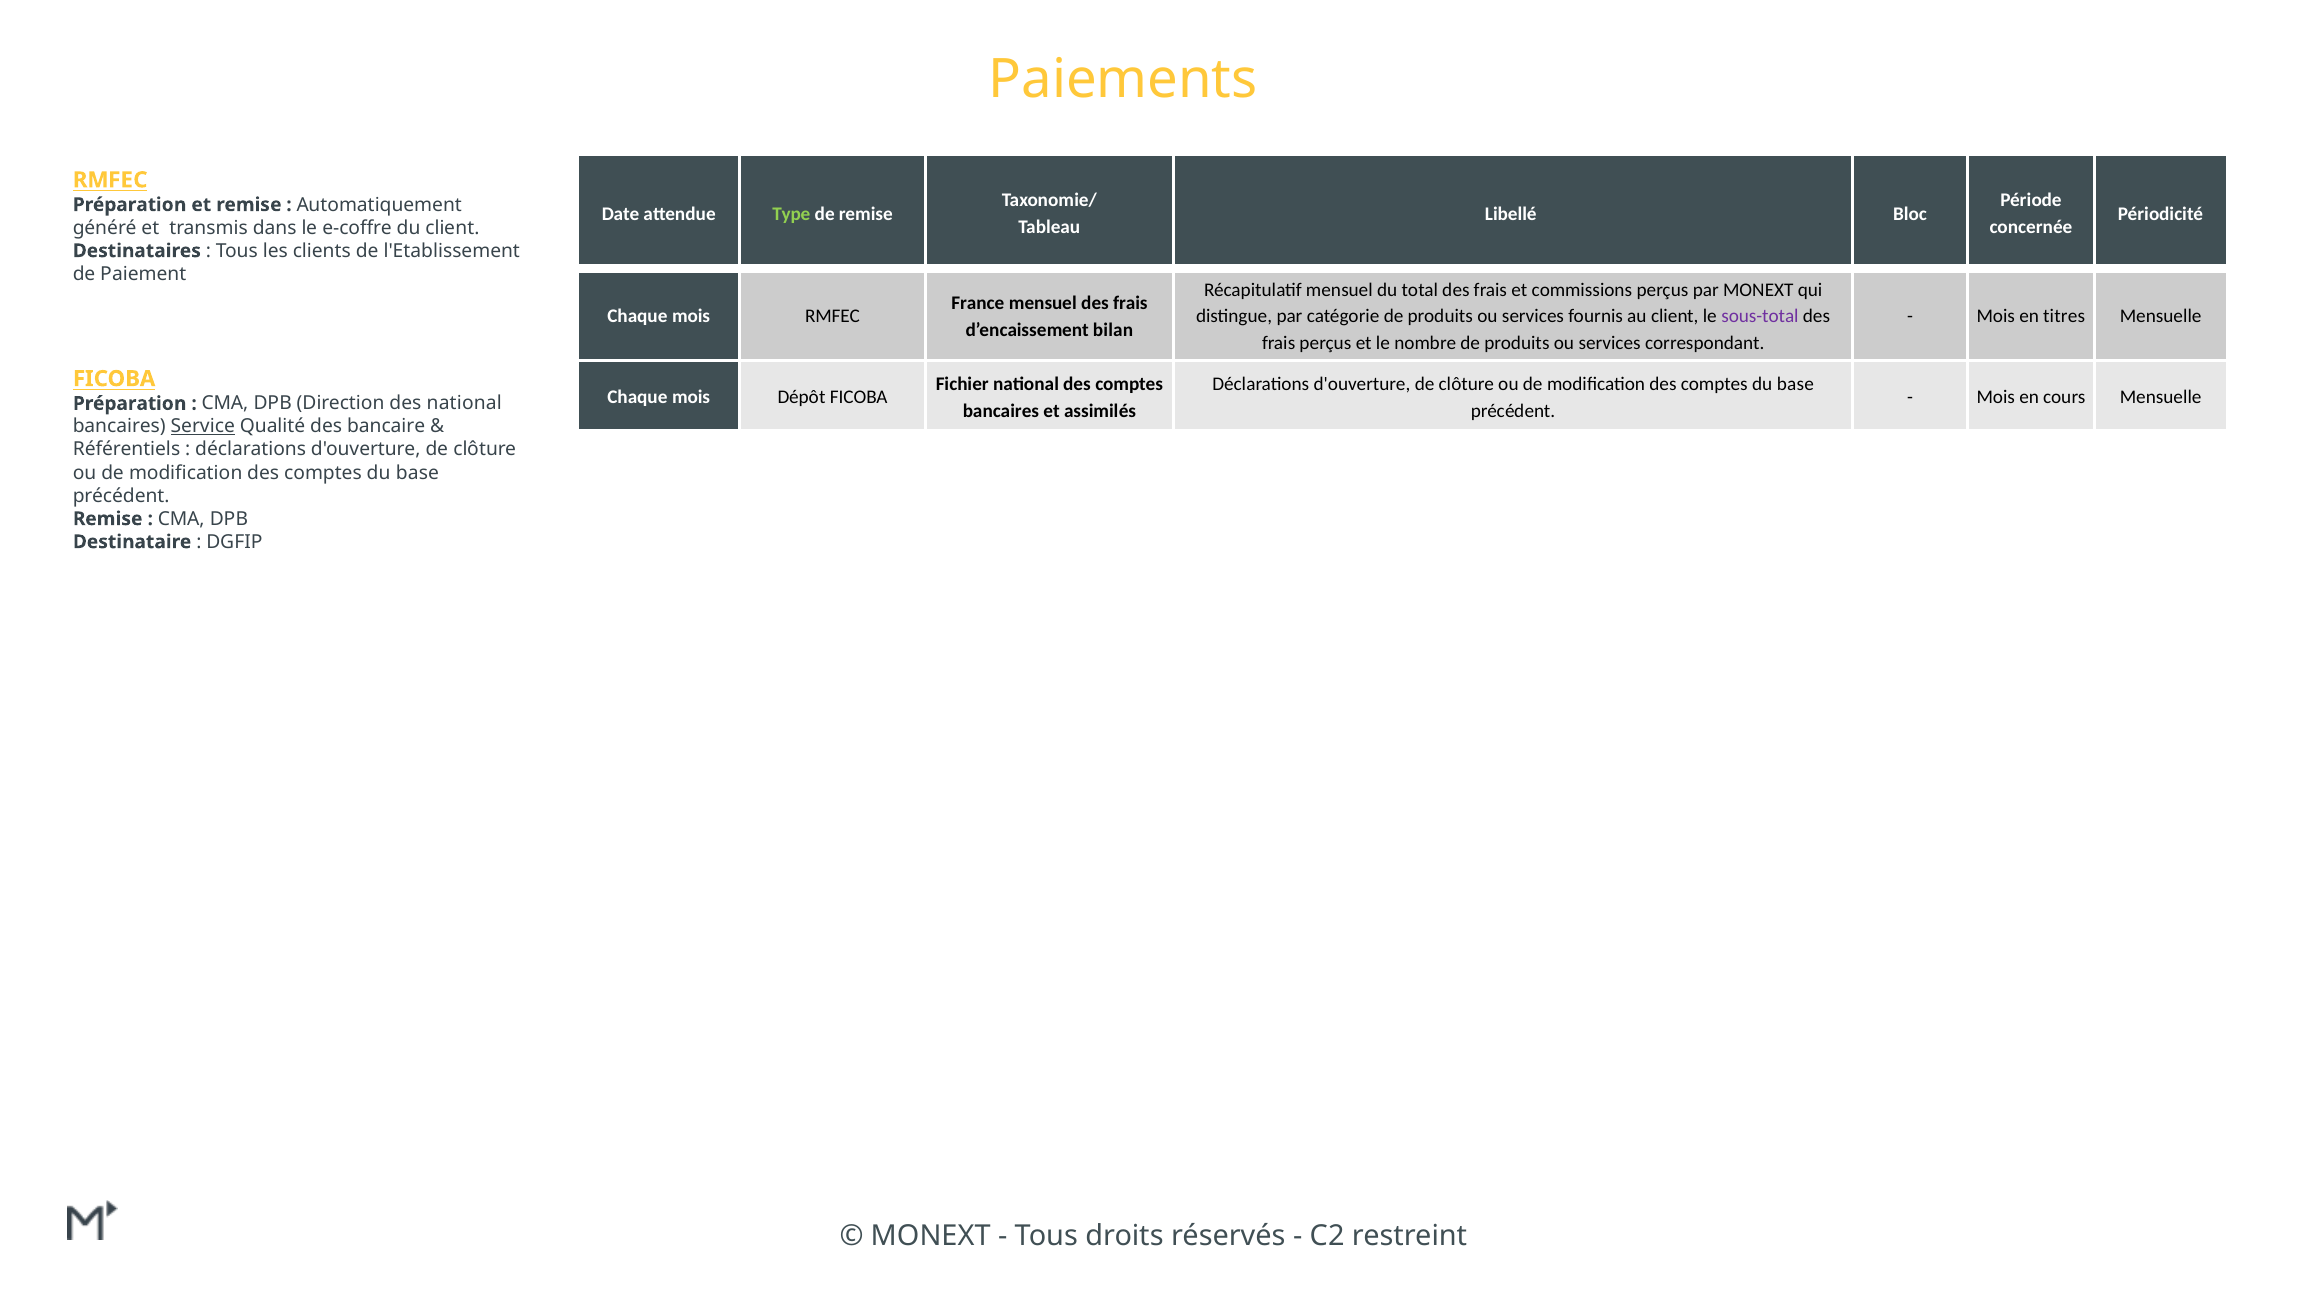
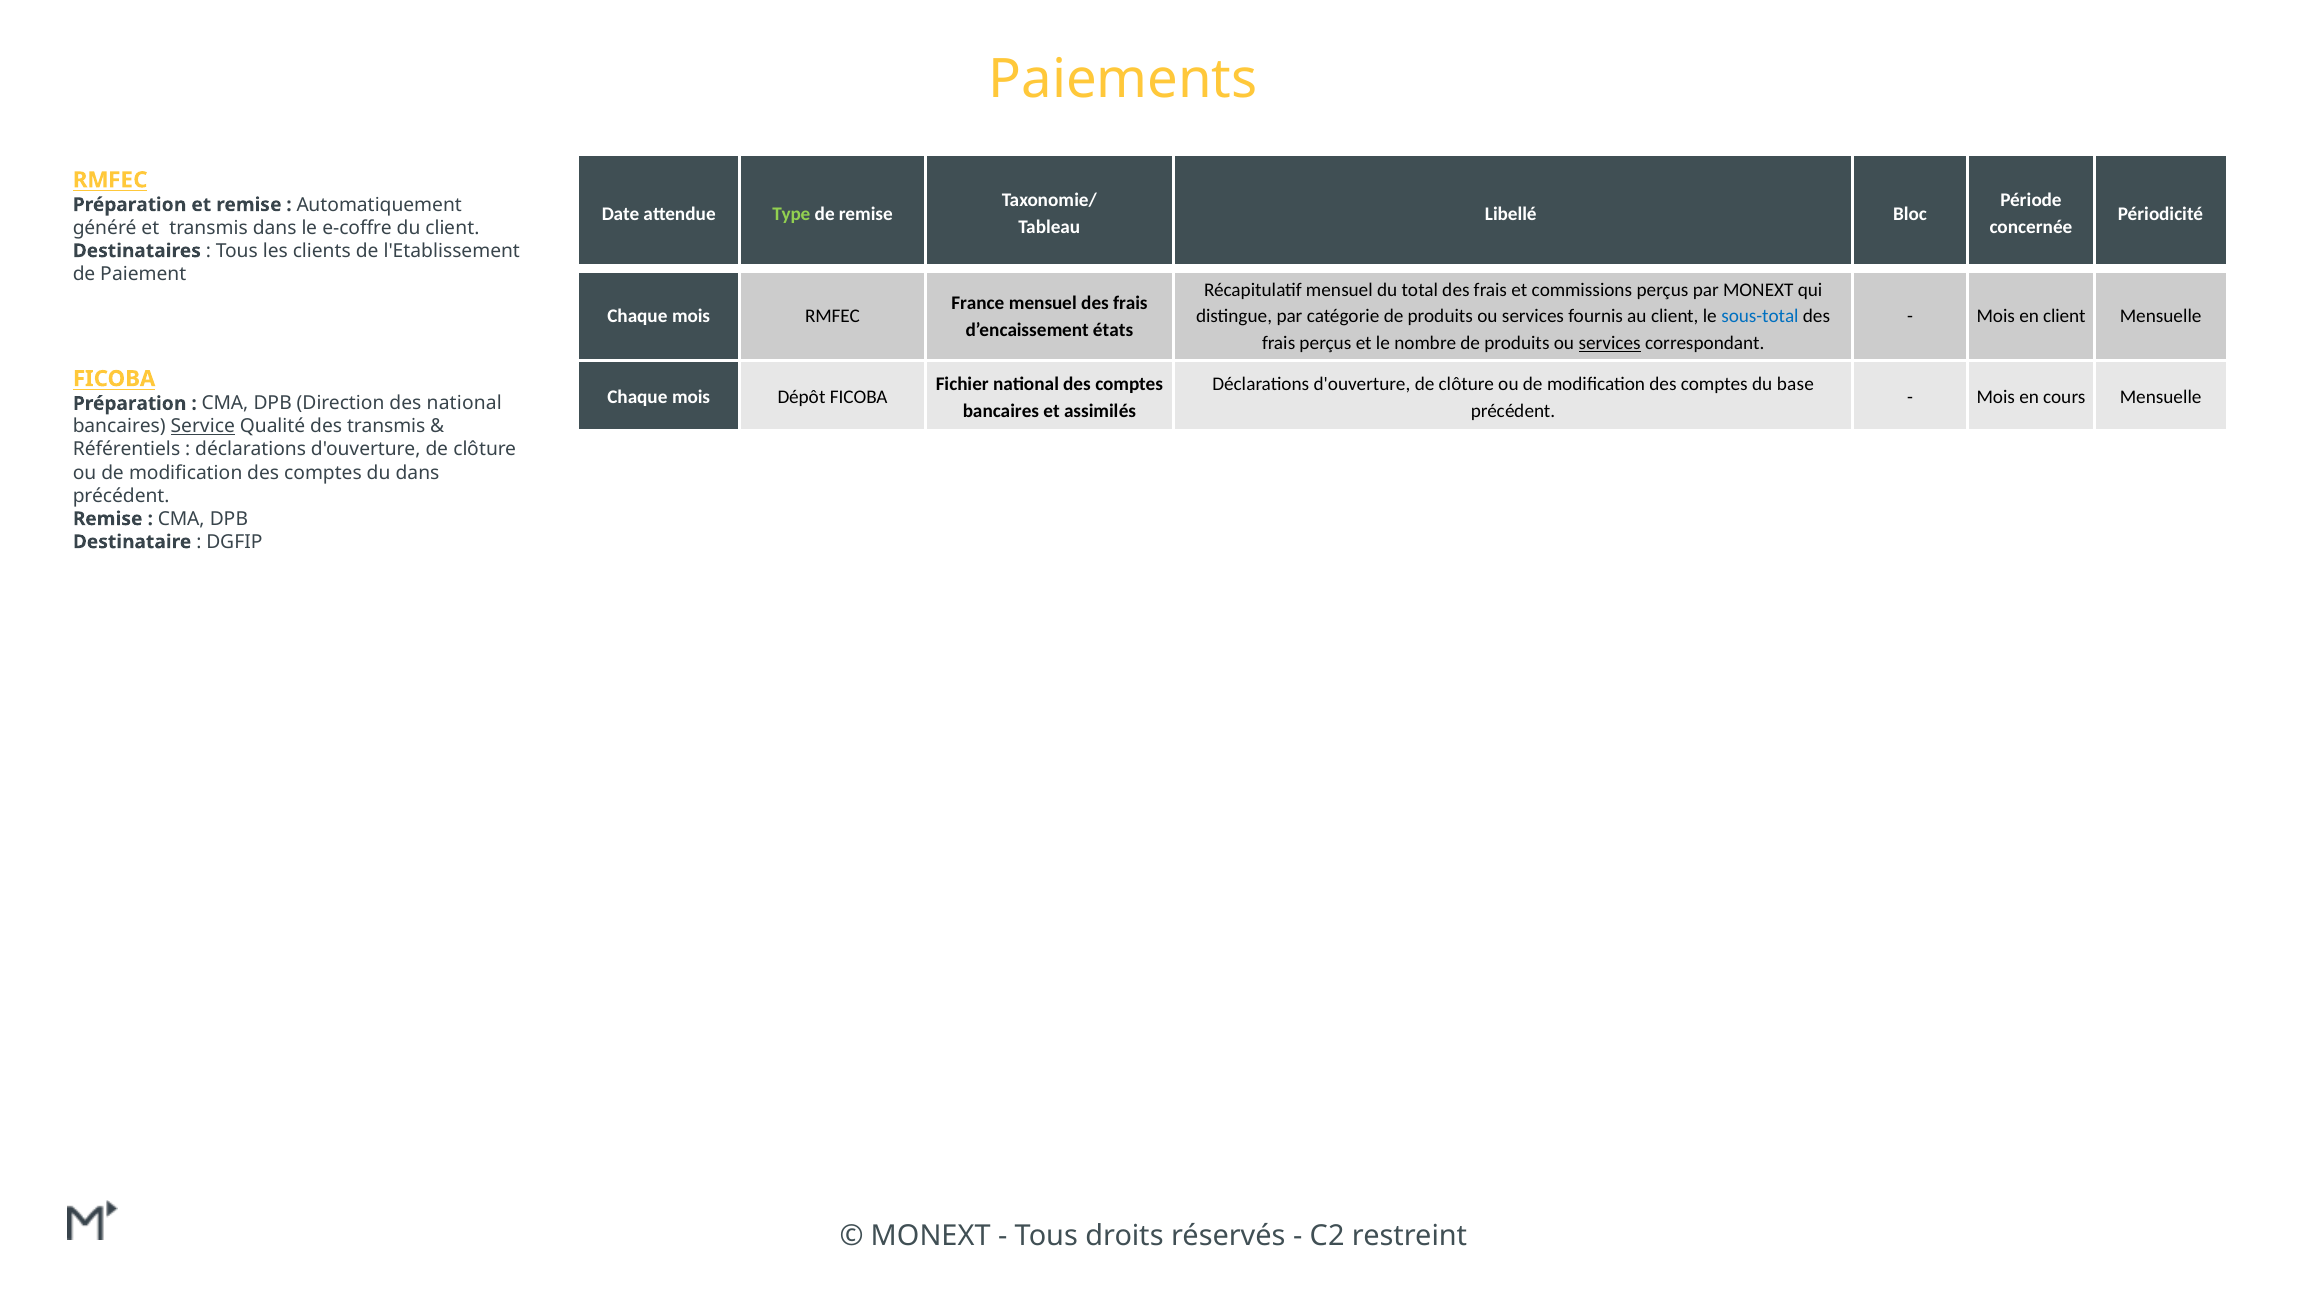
sous-total colour: purple -> blue
en titres: titres -> client
bilan: bilan -> états
services at (1610, 343) underline: none -> present
des bancaire: bancaire -> transmis
base at (417, 473): base -> dans
